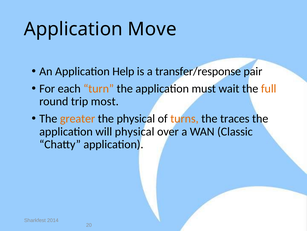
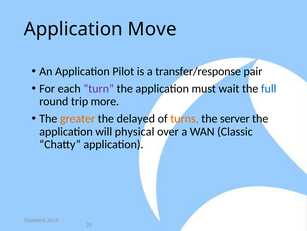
Help: Help -> Pilot
turn colour: orange -> purple
full colour: orange -> blue
most: most -> more
the physical: physical -> delayed
traces: traces -> server
